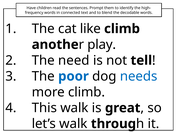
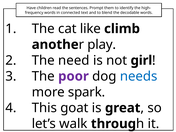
tell: tell -> girl
poor colour: blue -> purple
more climb: climb -> spark
This walk: walk -> goat
